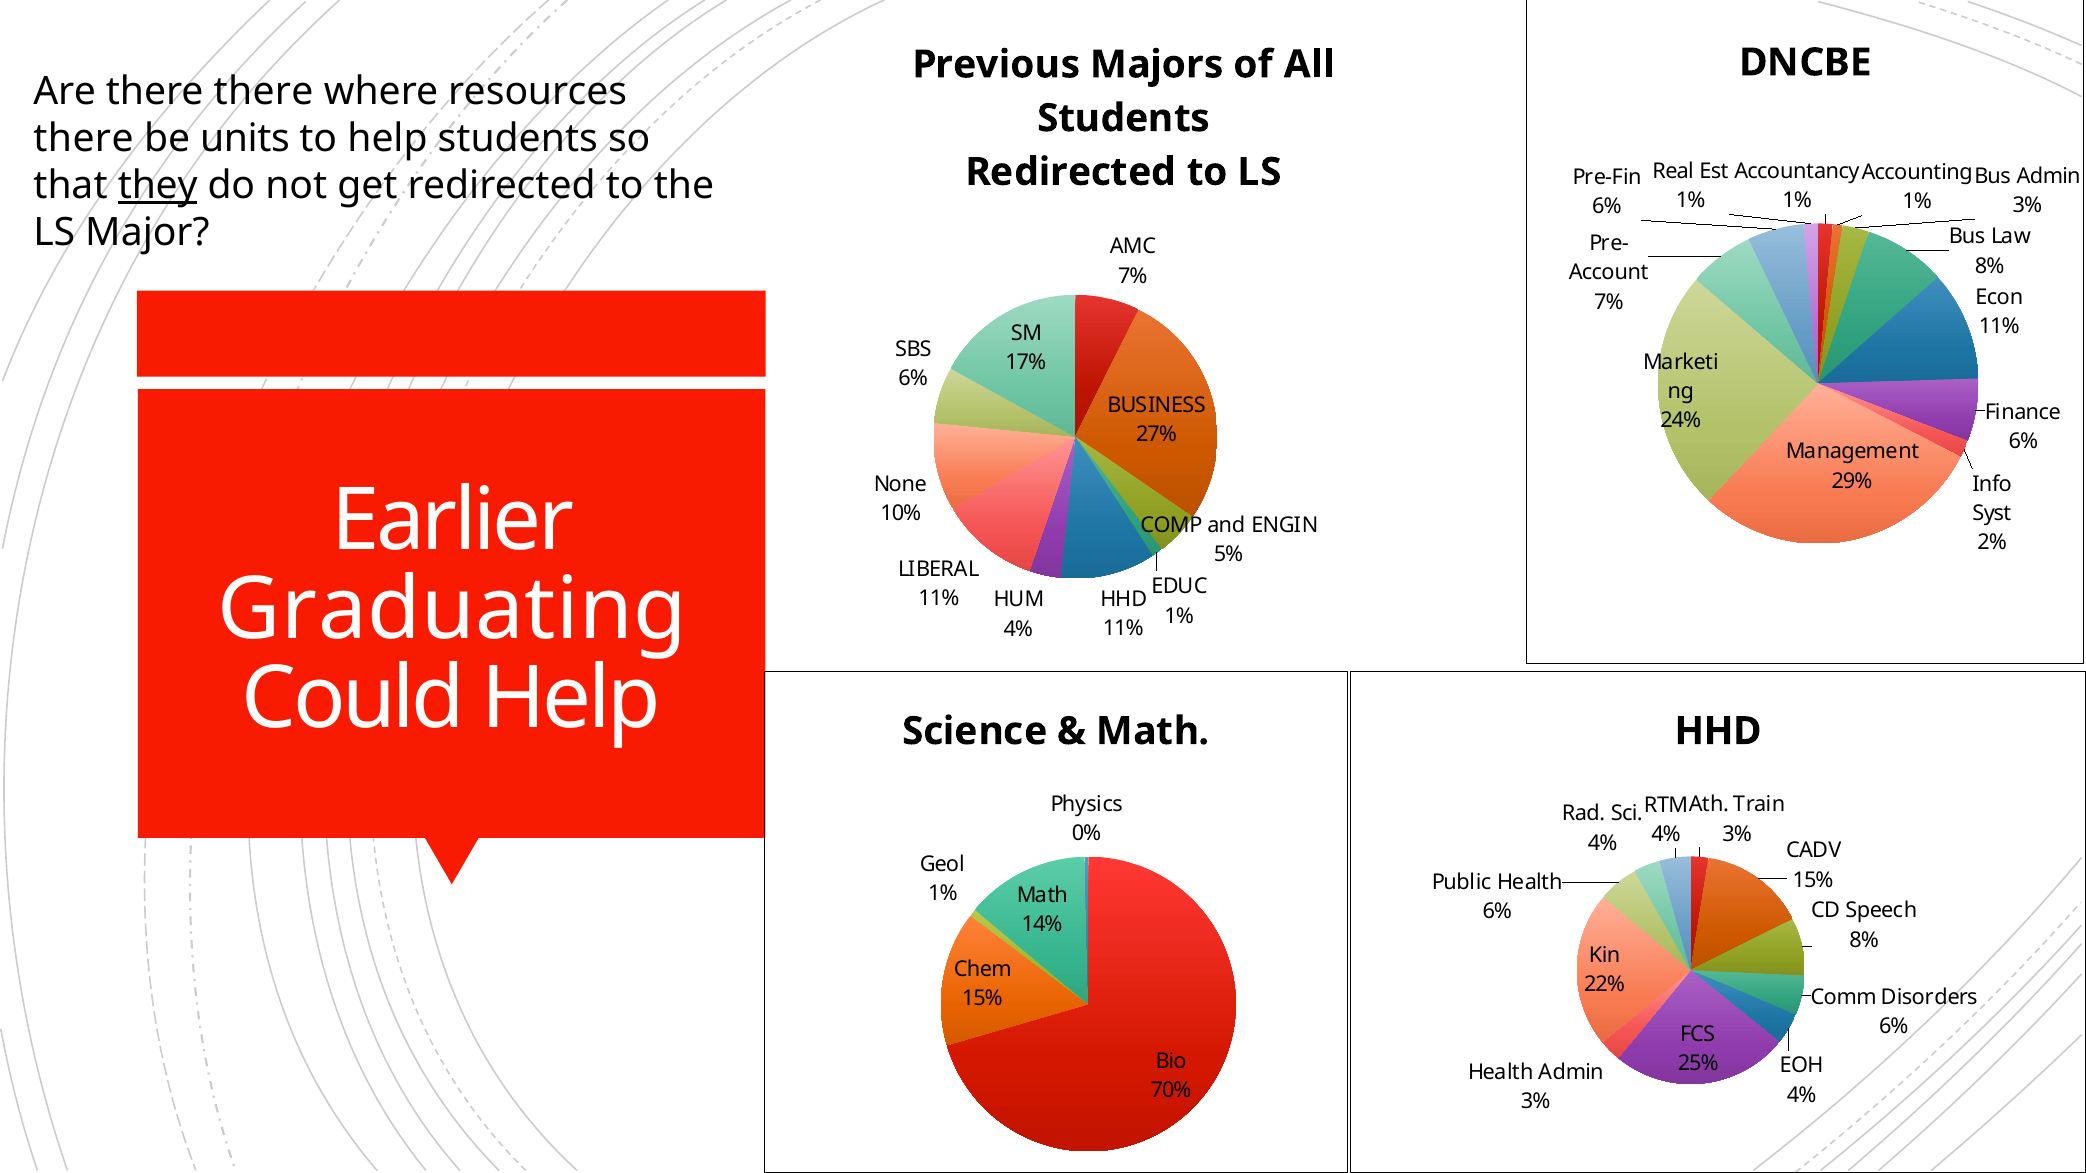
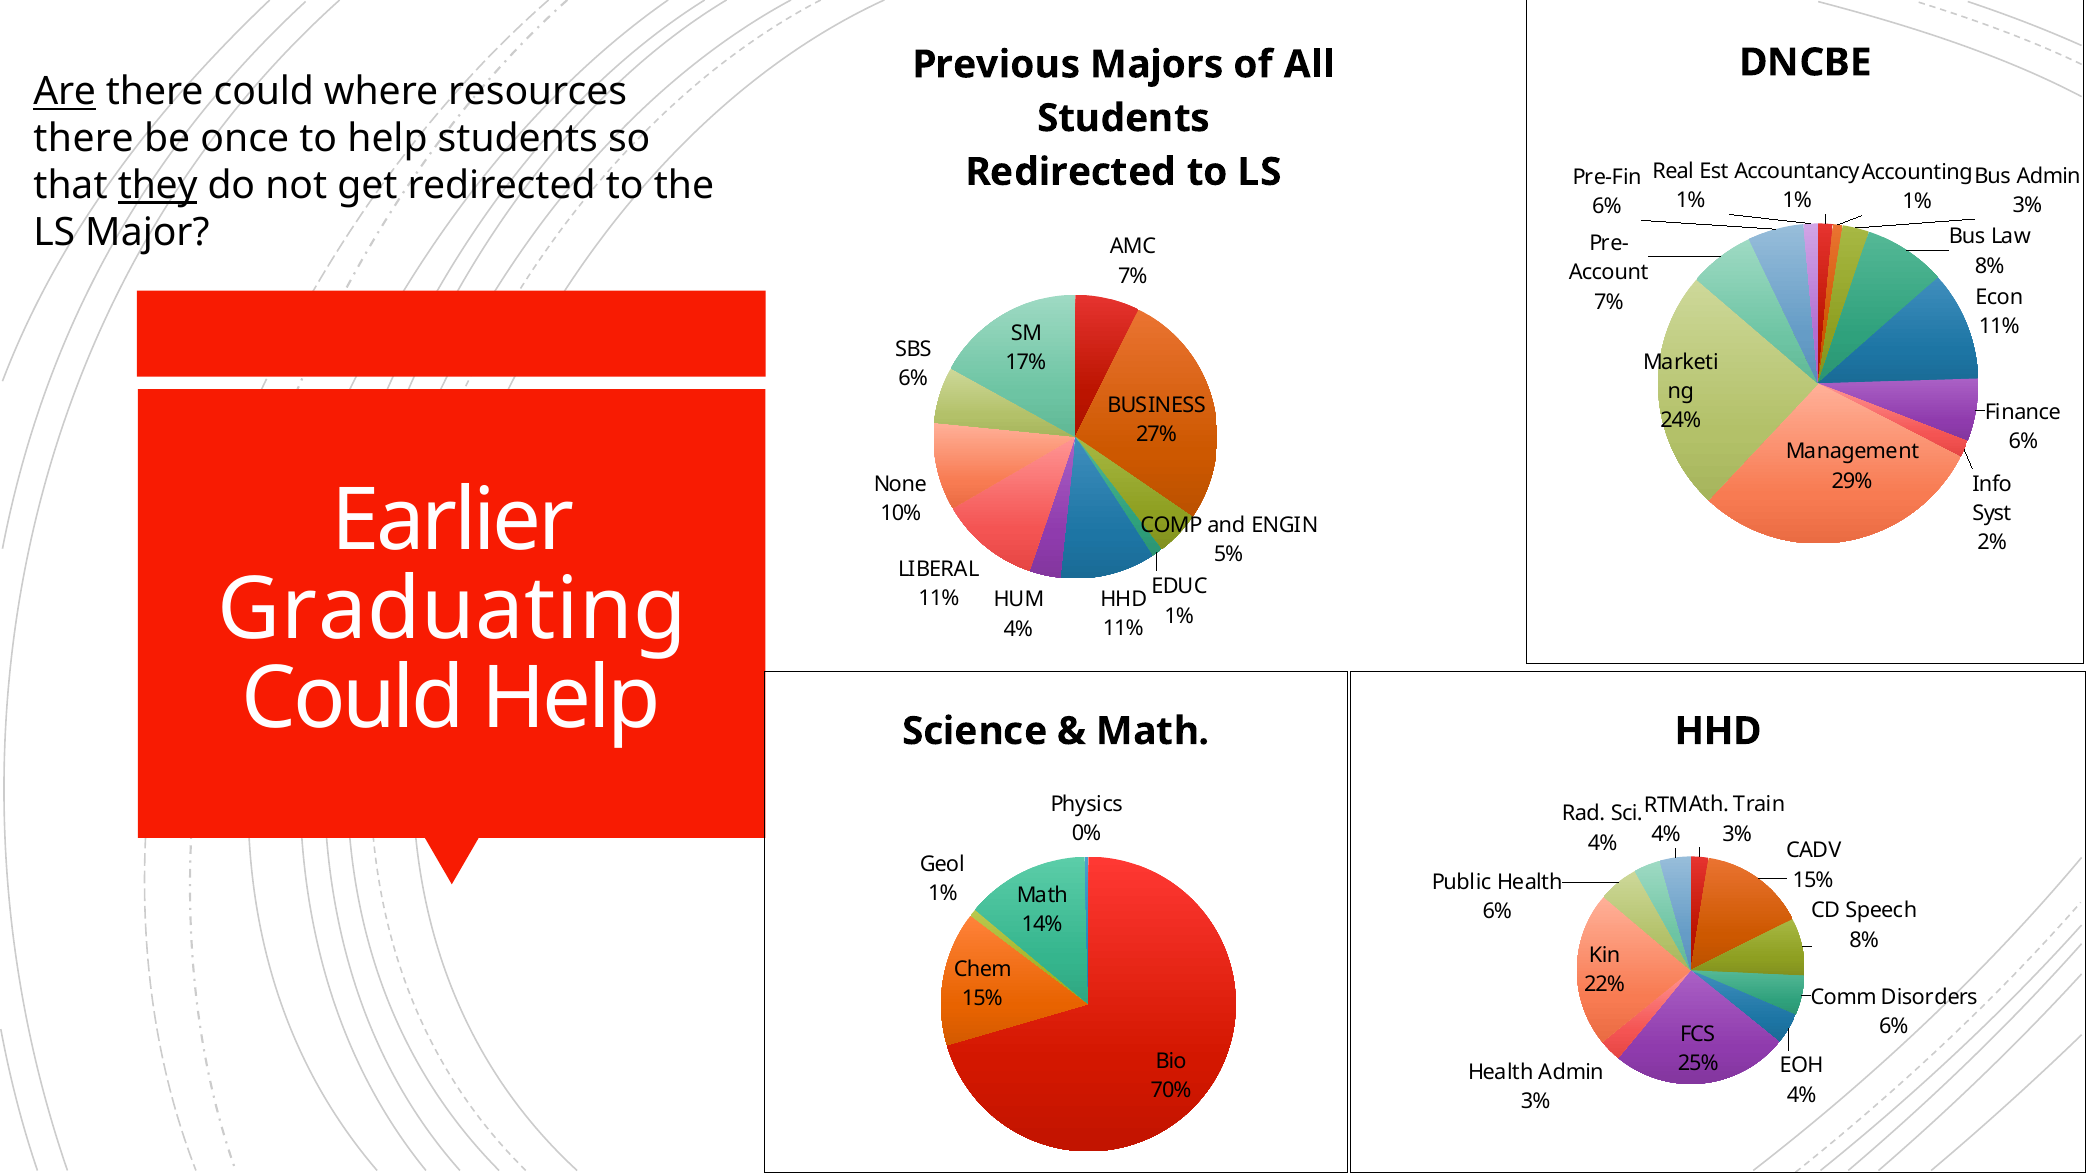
Are underline: none -> present
there there: there -> could
units: units -> once
